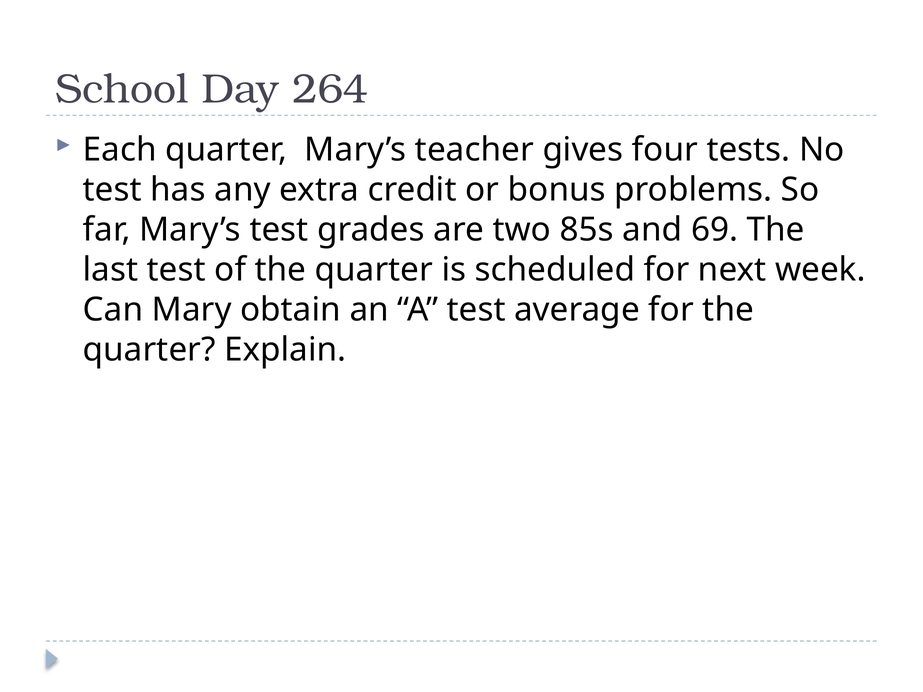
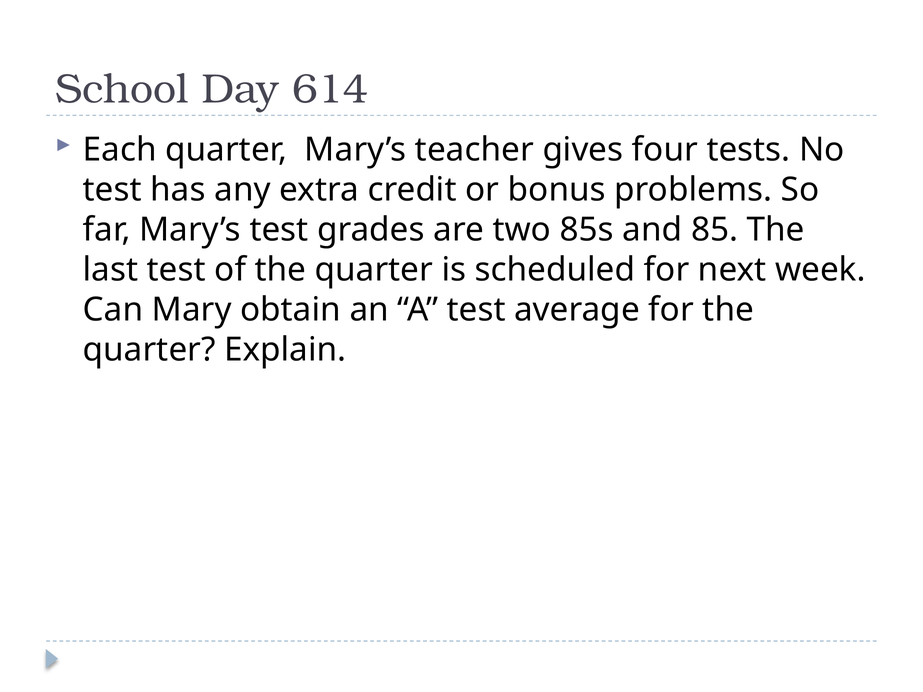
264: 264 -> 614
69: 69 -> 85
